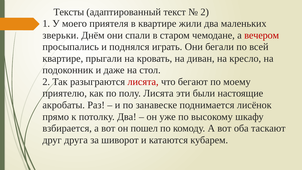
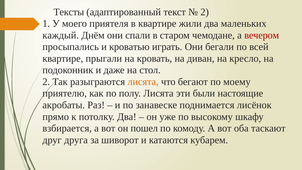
зверьки: зверьки -> каждый
поднялся: поднялся -> кроватью
лисята at (143, 82) colour: red -> orange
